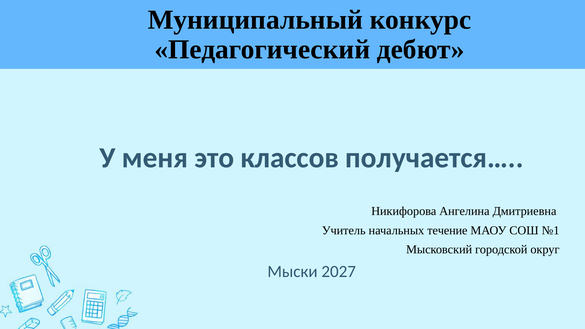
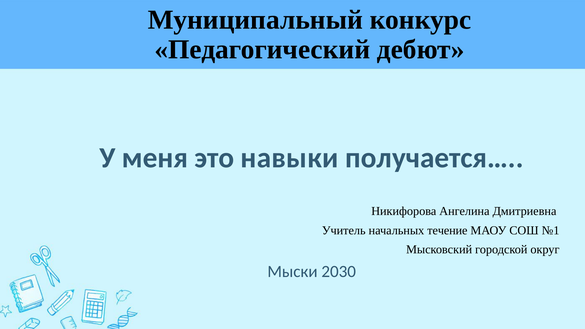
классов: классов -> навыки
2027: 2027 -> 2030
